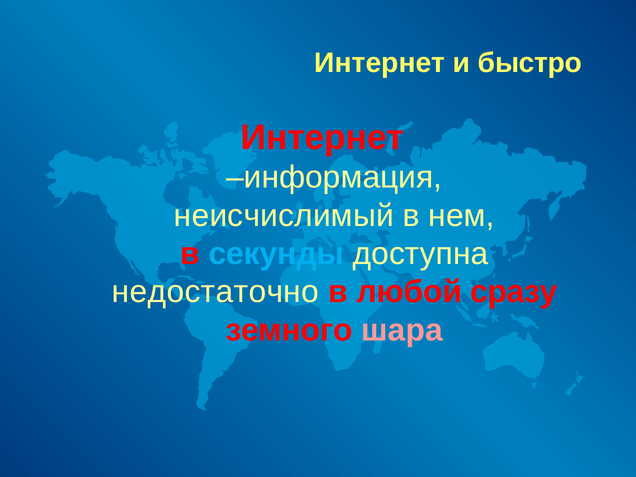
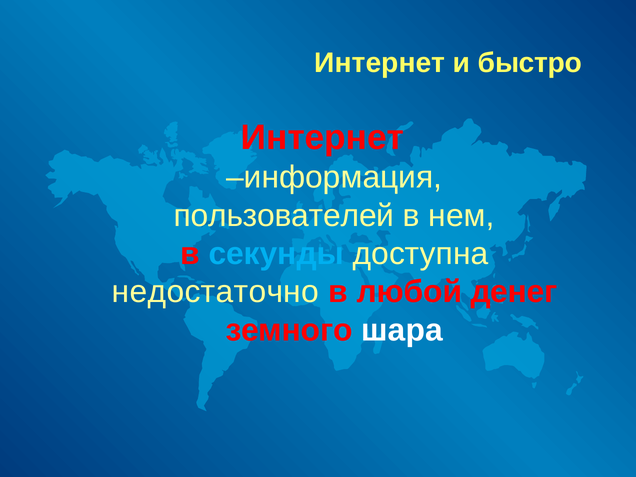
неисчислимый: неисчислимый -> пользователей
сразу: сразу -> денег
шара colour: pink -> white
